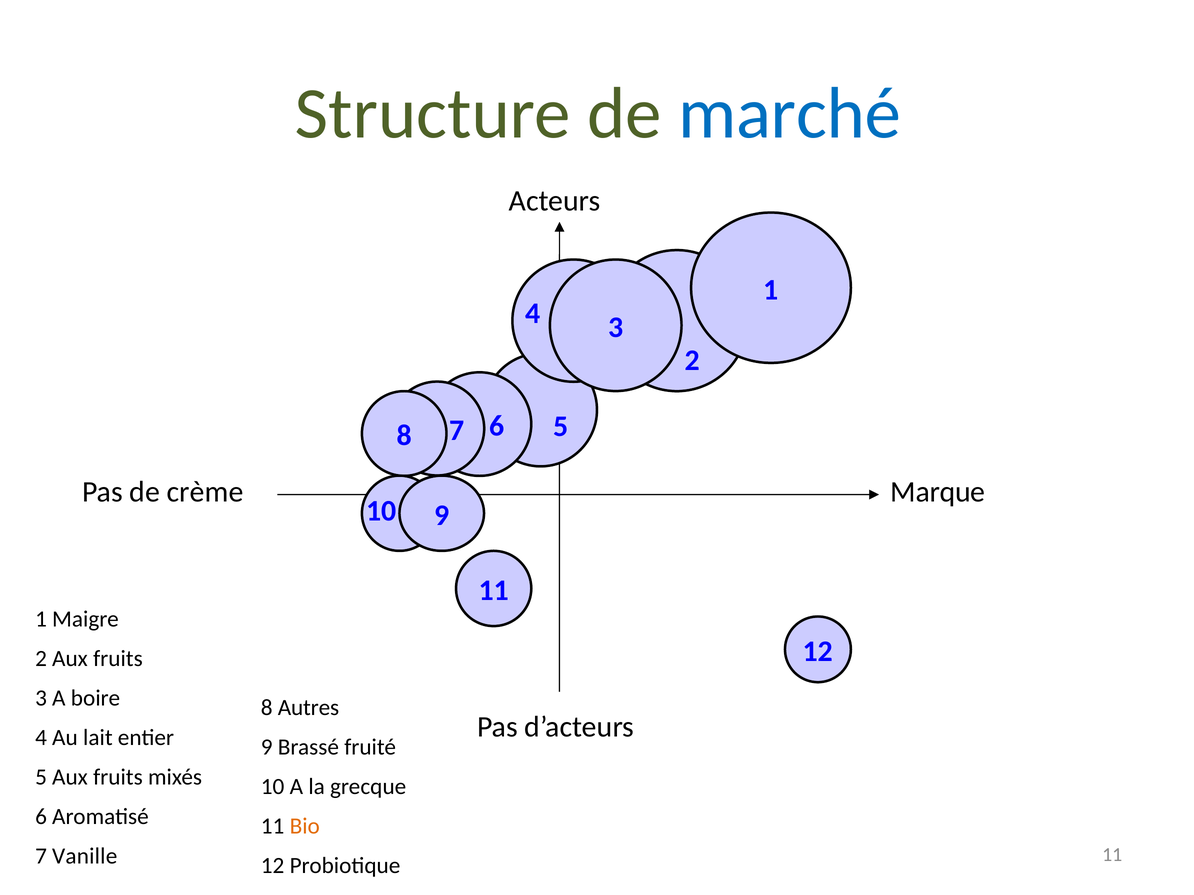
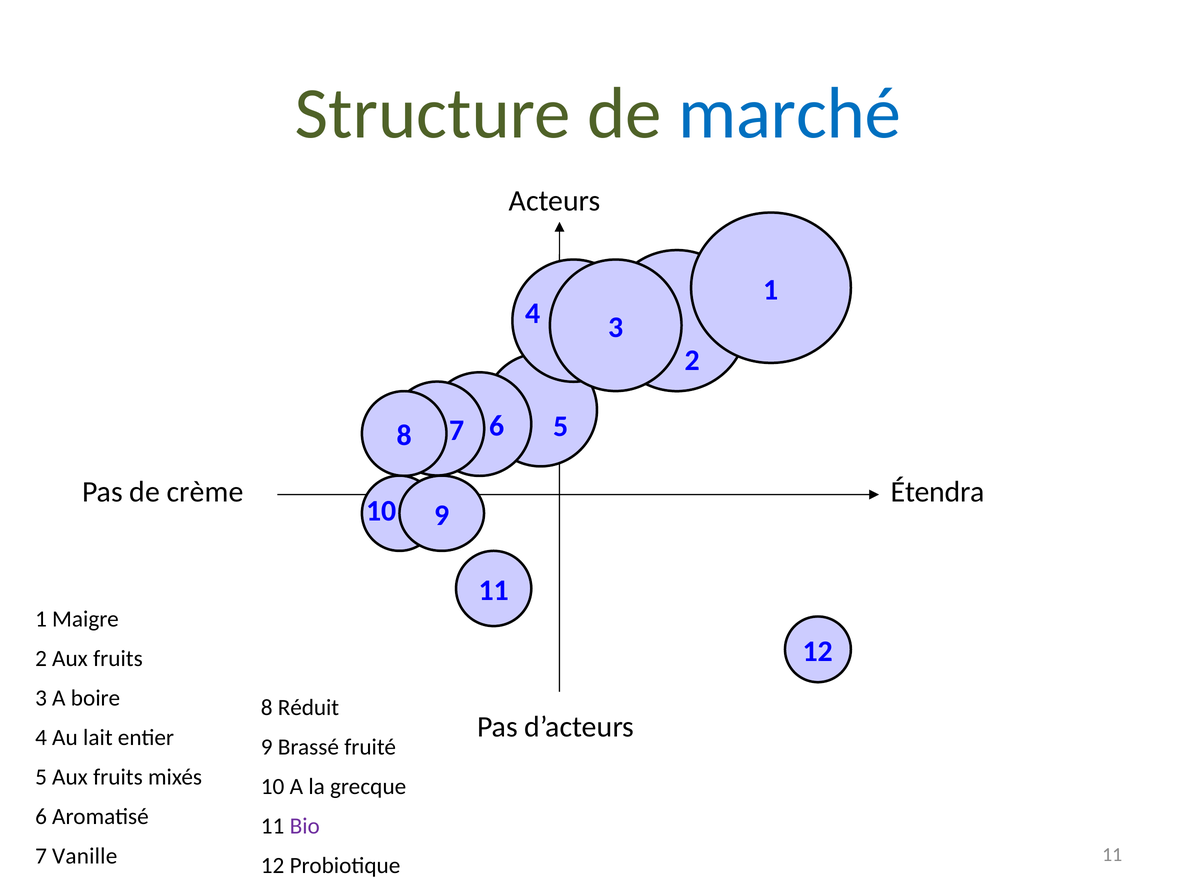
Marque: Marque -> Étendra
Autres: Autres -> Réduit
Bio colour: orange -> purple
